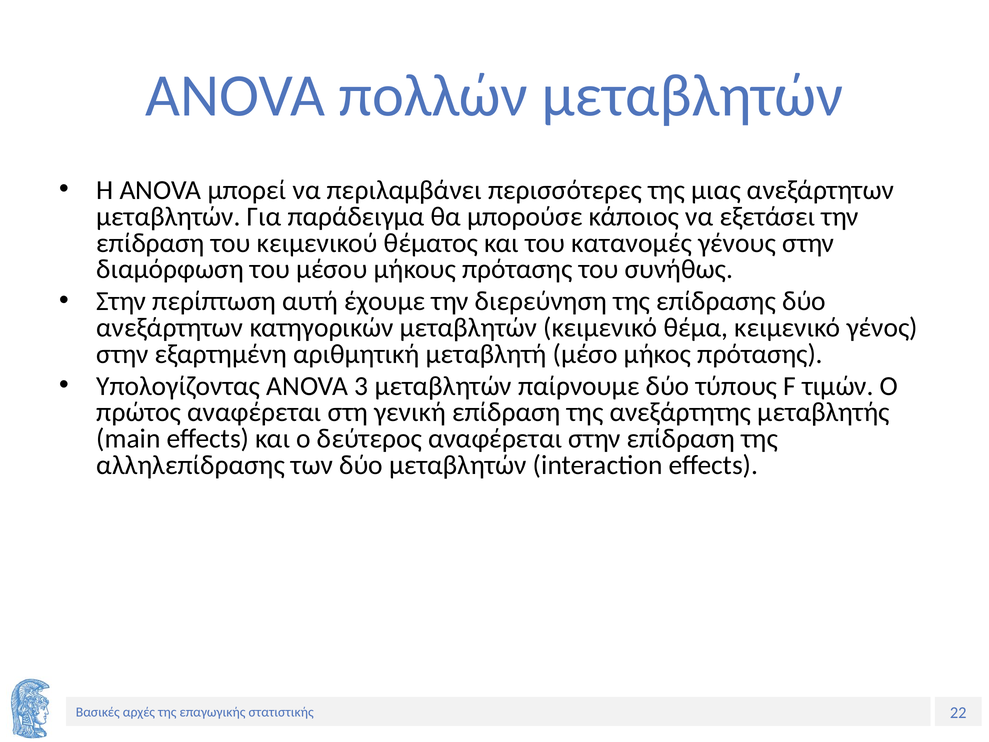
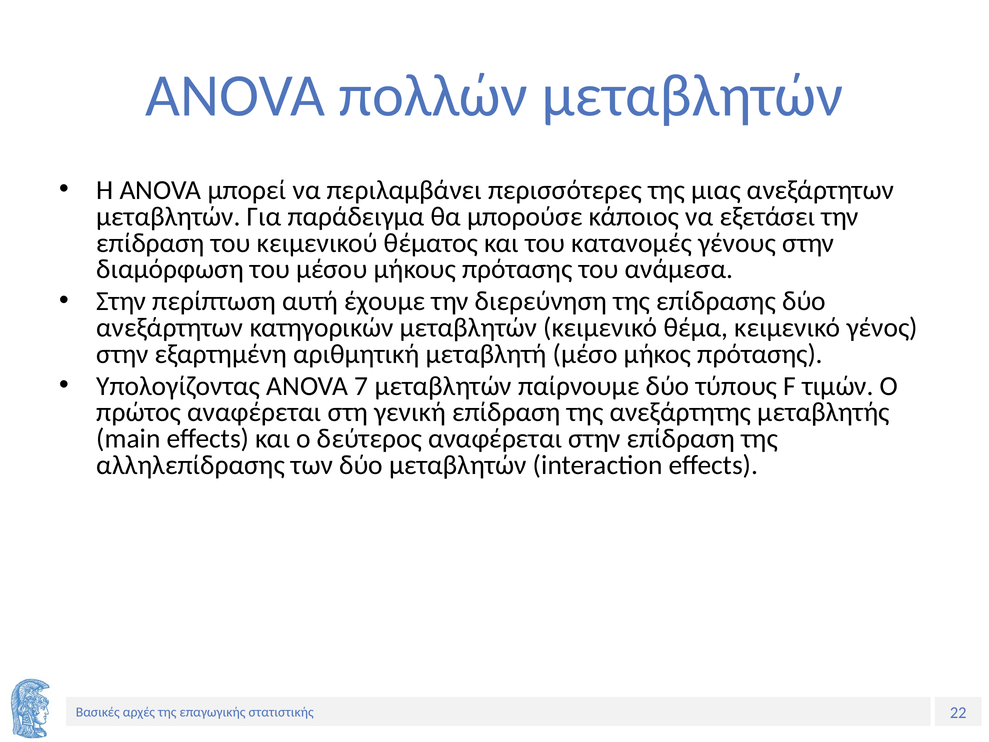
συνήθως: συνήθως -> ανάμεσα
3: 3 -> 7
